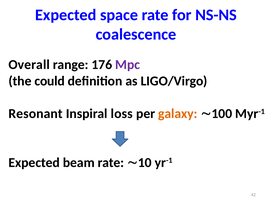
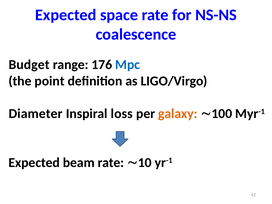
Overall: Overall -> Budget
Mpc colour: purple -> blue
could: could -> point
Resonant: Resonant -> Diameter
